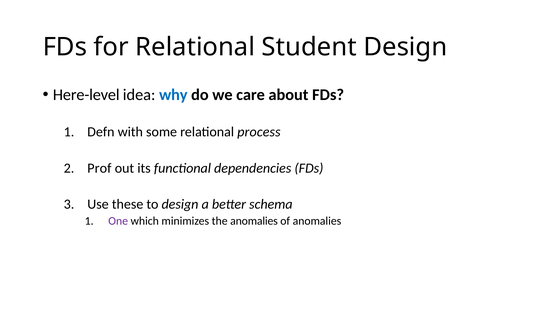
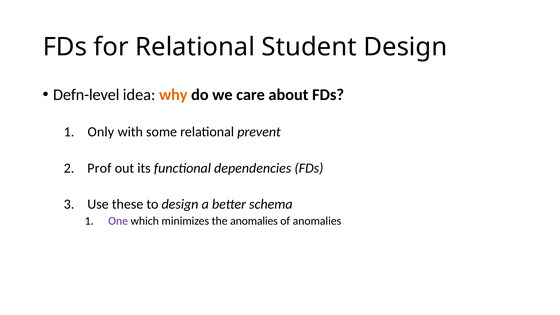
Here-level: Here-level -> Defn-level
why colour: blue -> orange
Defn: Defn -> Only
process: process -> prevent
